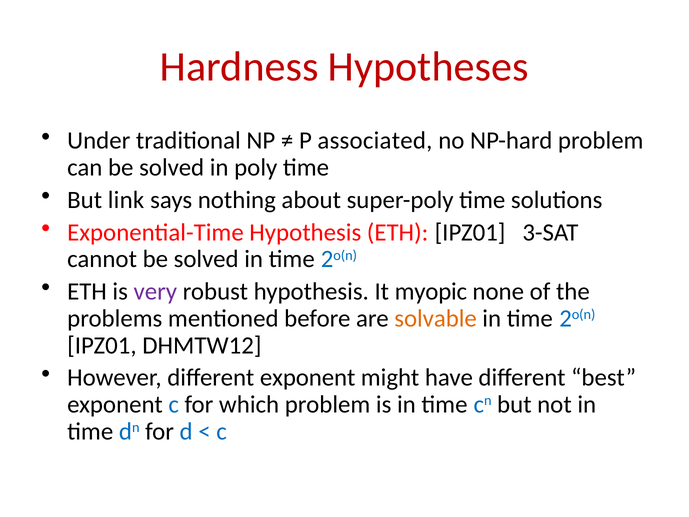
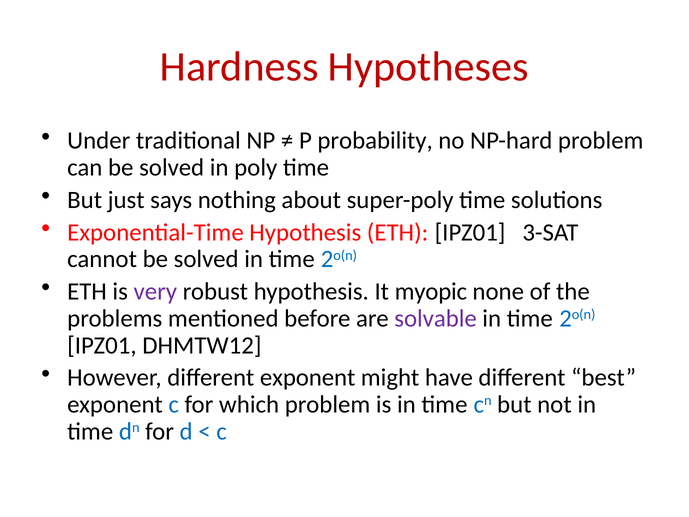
associated: associated -> probability
link: link -> just
solvable colour: orange -> purple
